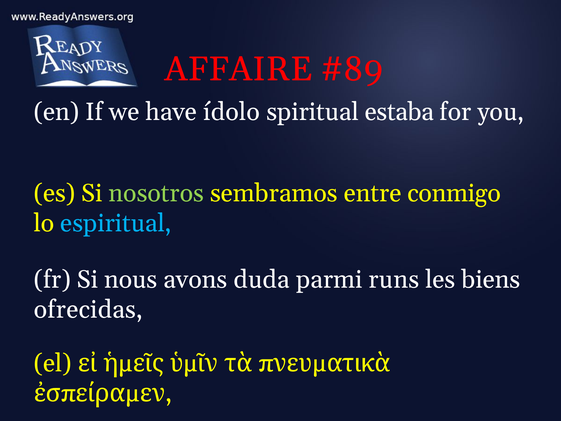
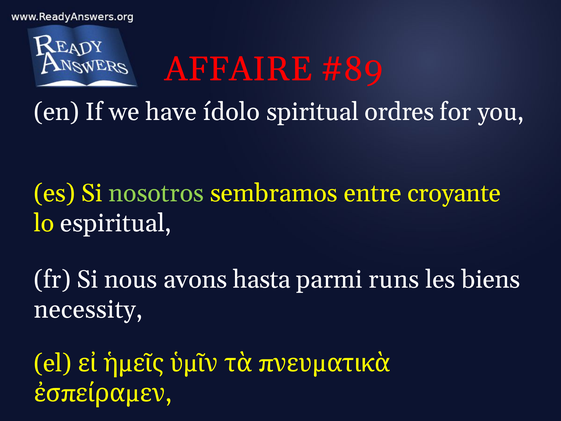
estaba: estaba -> ordres
conmigo: conmigo -> croyante
espiritual colour: light blue -> white
duda: duda -> hasta
ofrecidas: ofrecidas -> necessity
